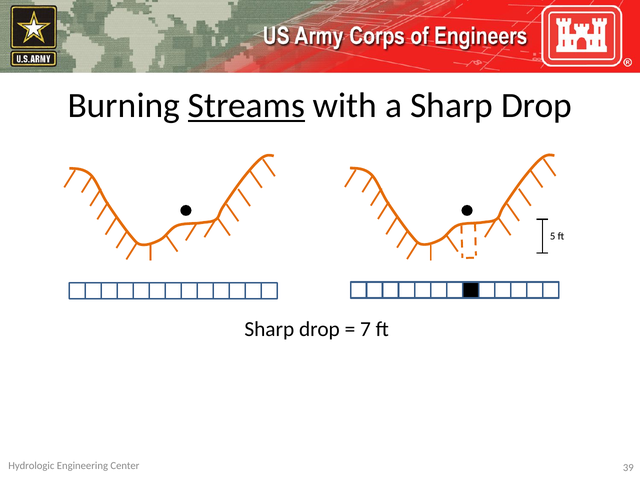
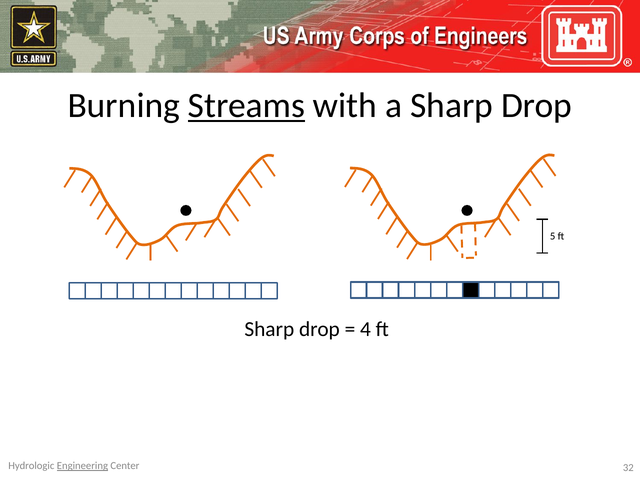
7: 7 -> 4
Engineering underline: none -> present
39: 39 -> 32
